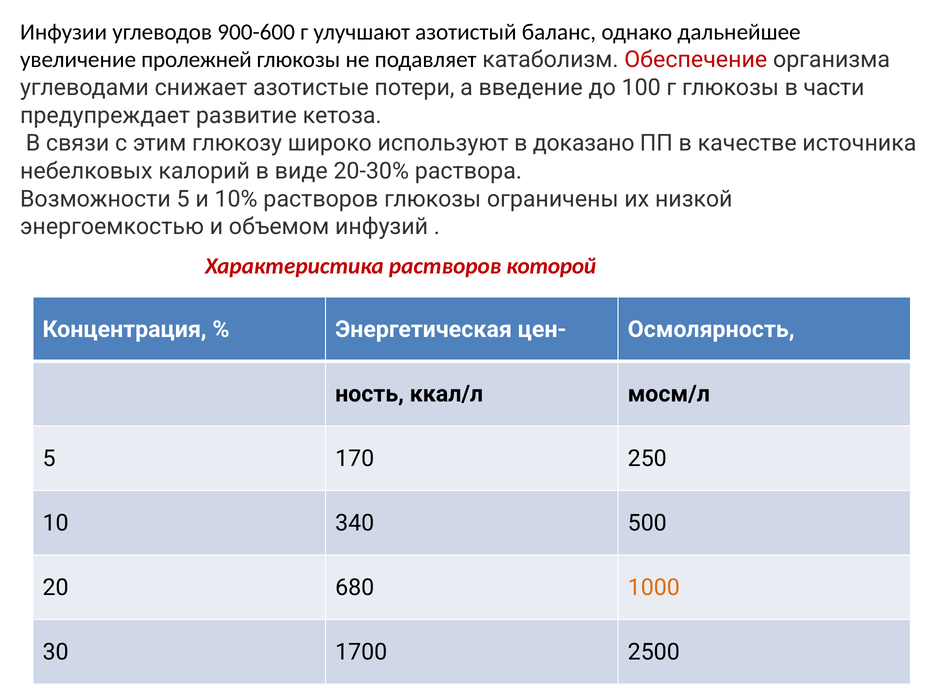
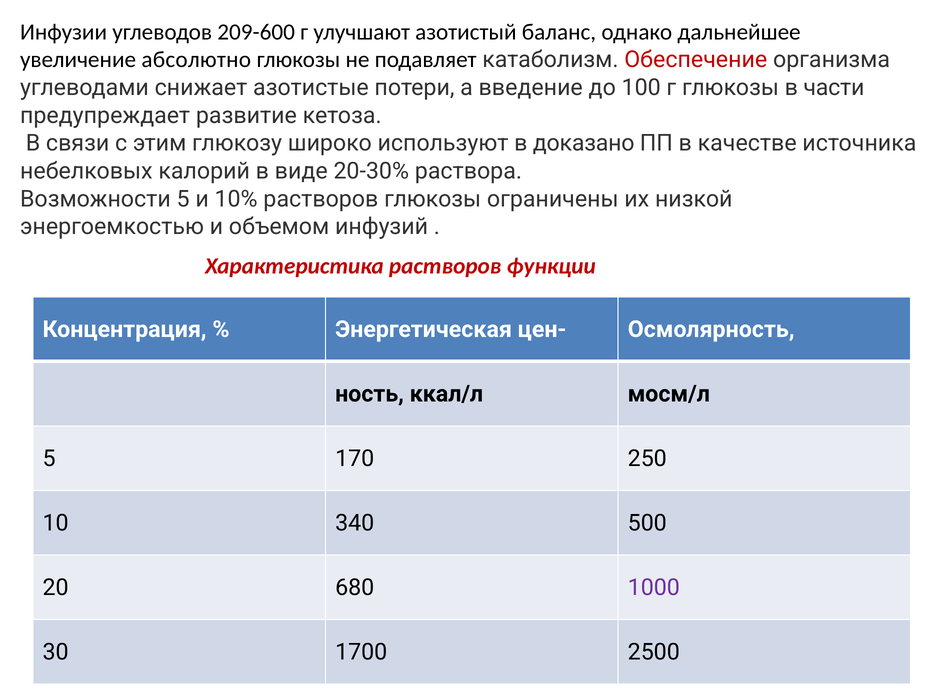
900-600: 900-600 -> 209-600
пролежней: пролежней -> абсолютно
которой: которой -> функции
1000 colour: orange -> purple
